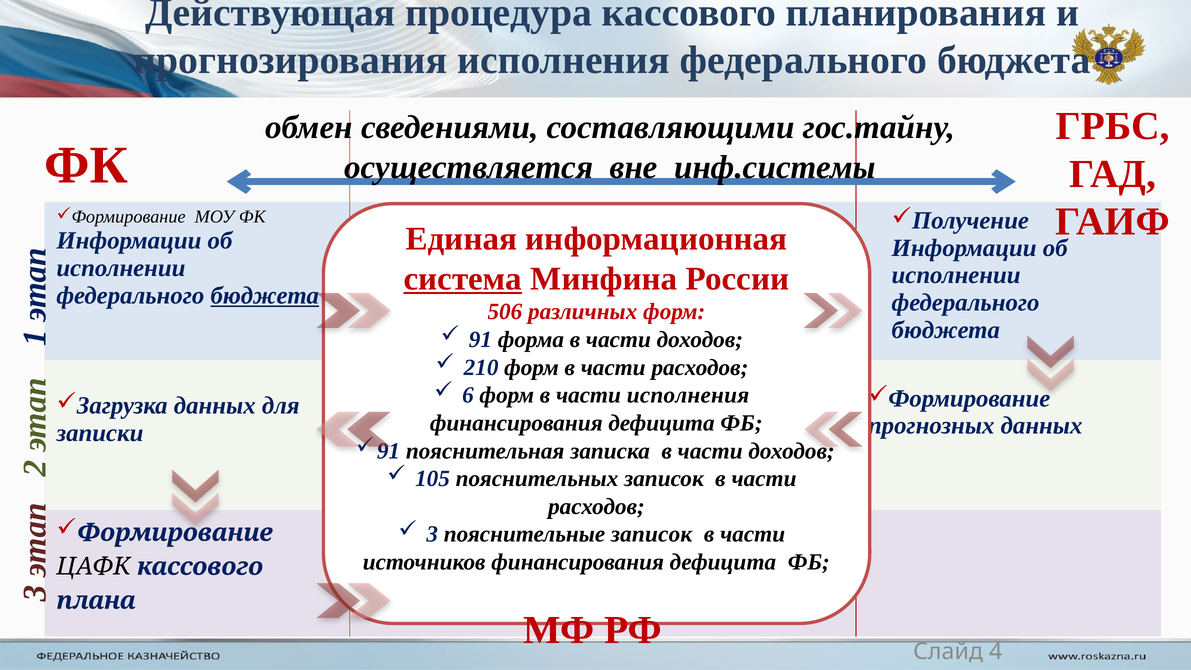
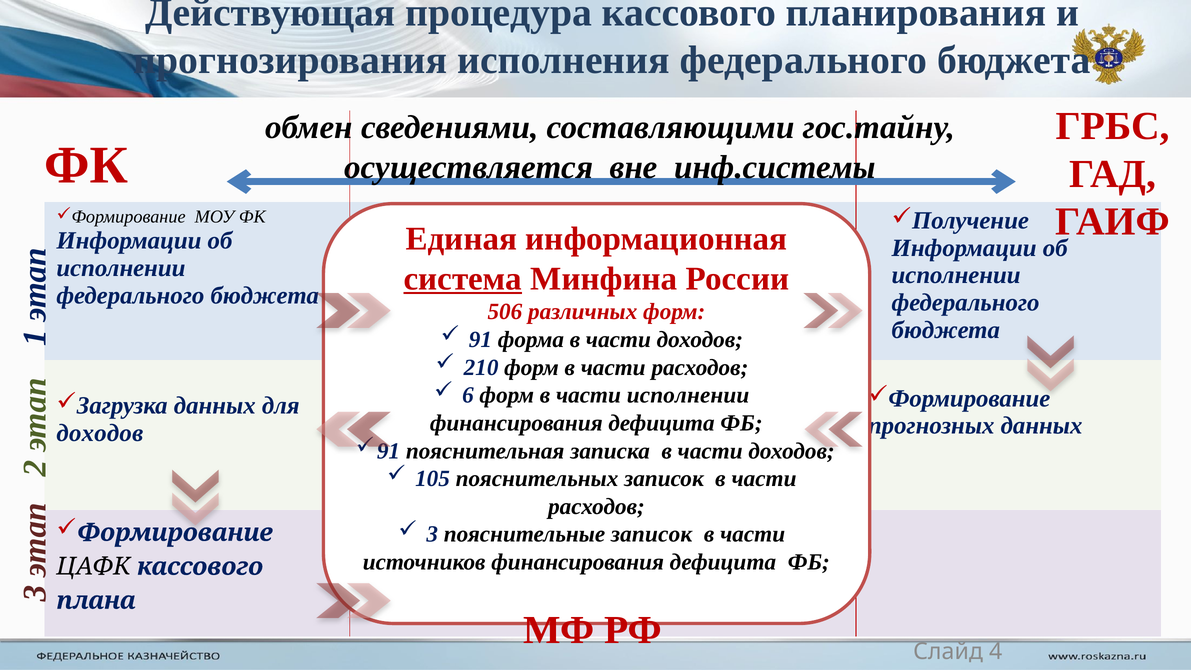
бюджета at (265, 296) underline: present -> none
части исполнения: исполнения -> исполнении
записки at (100, 433): записки -> доходов
